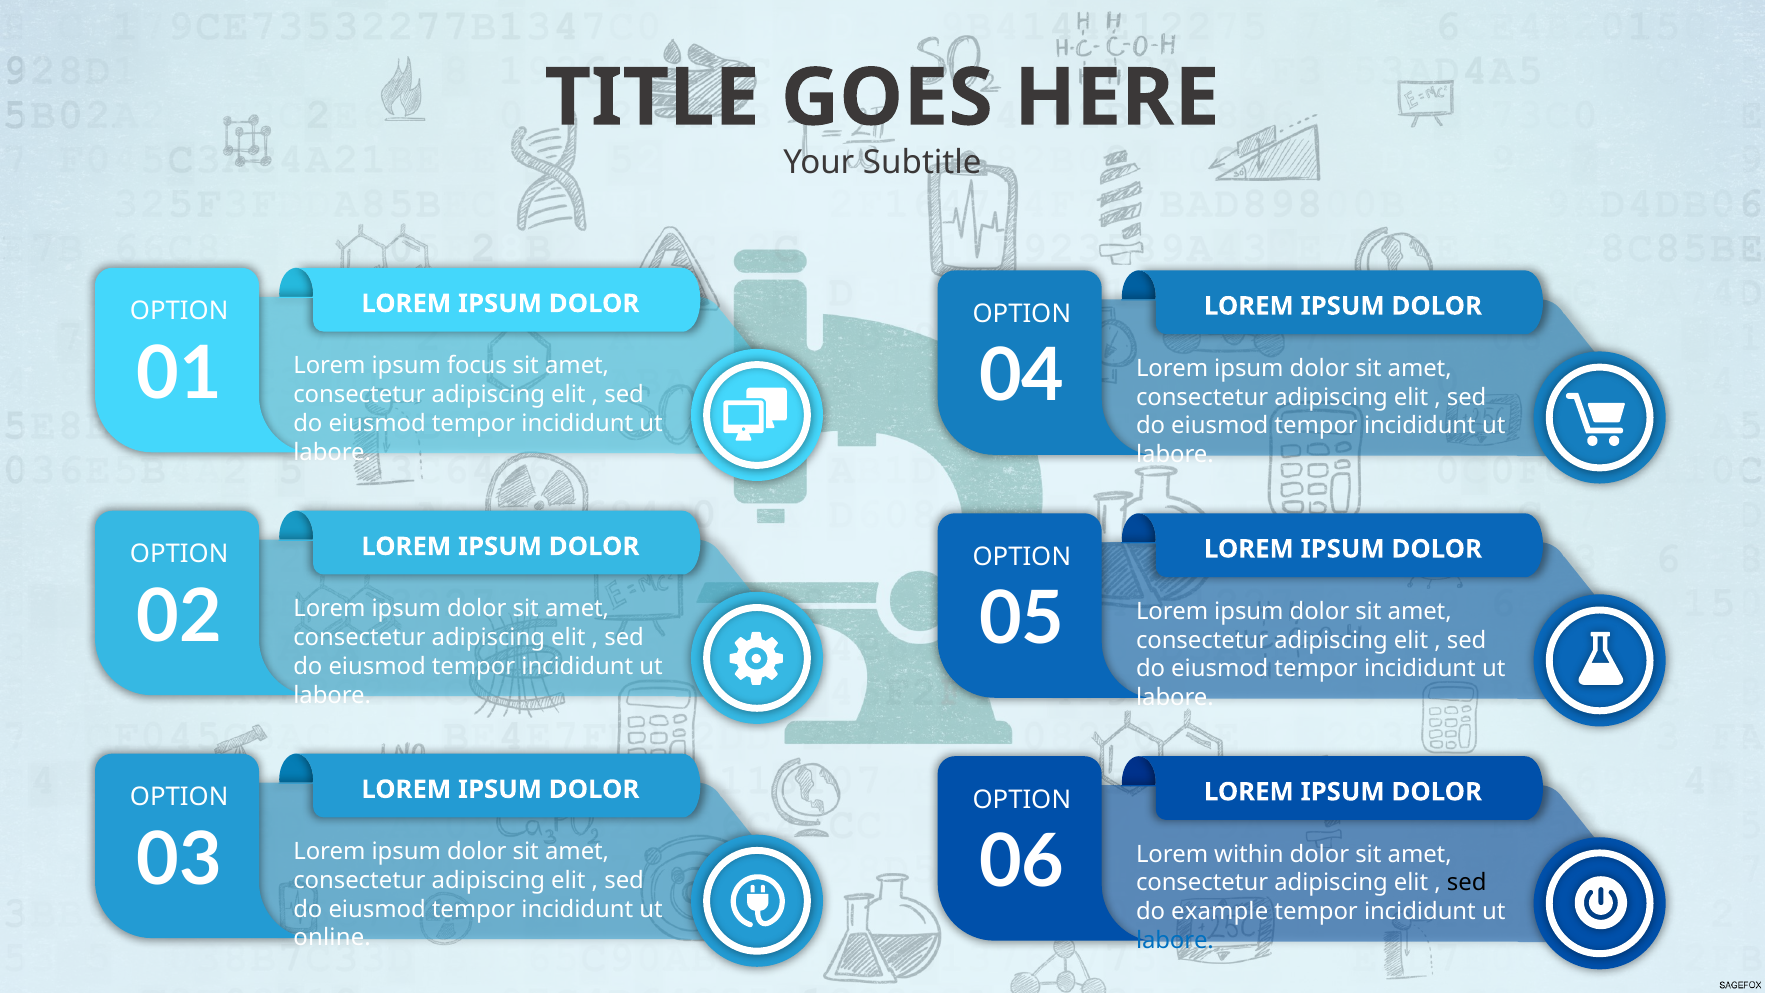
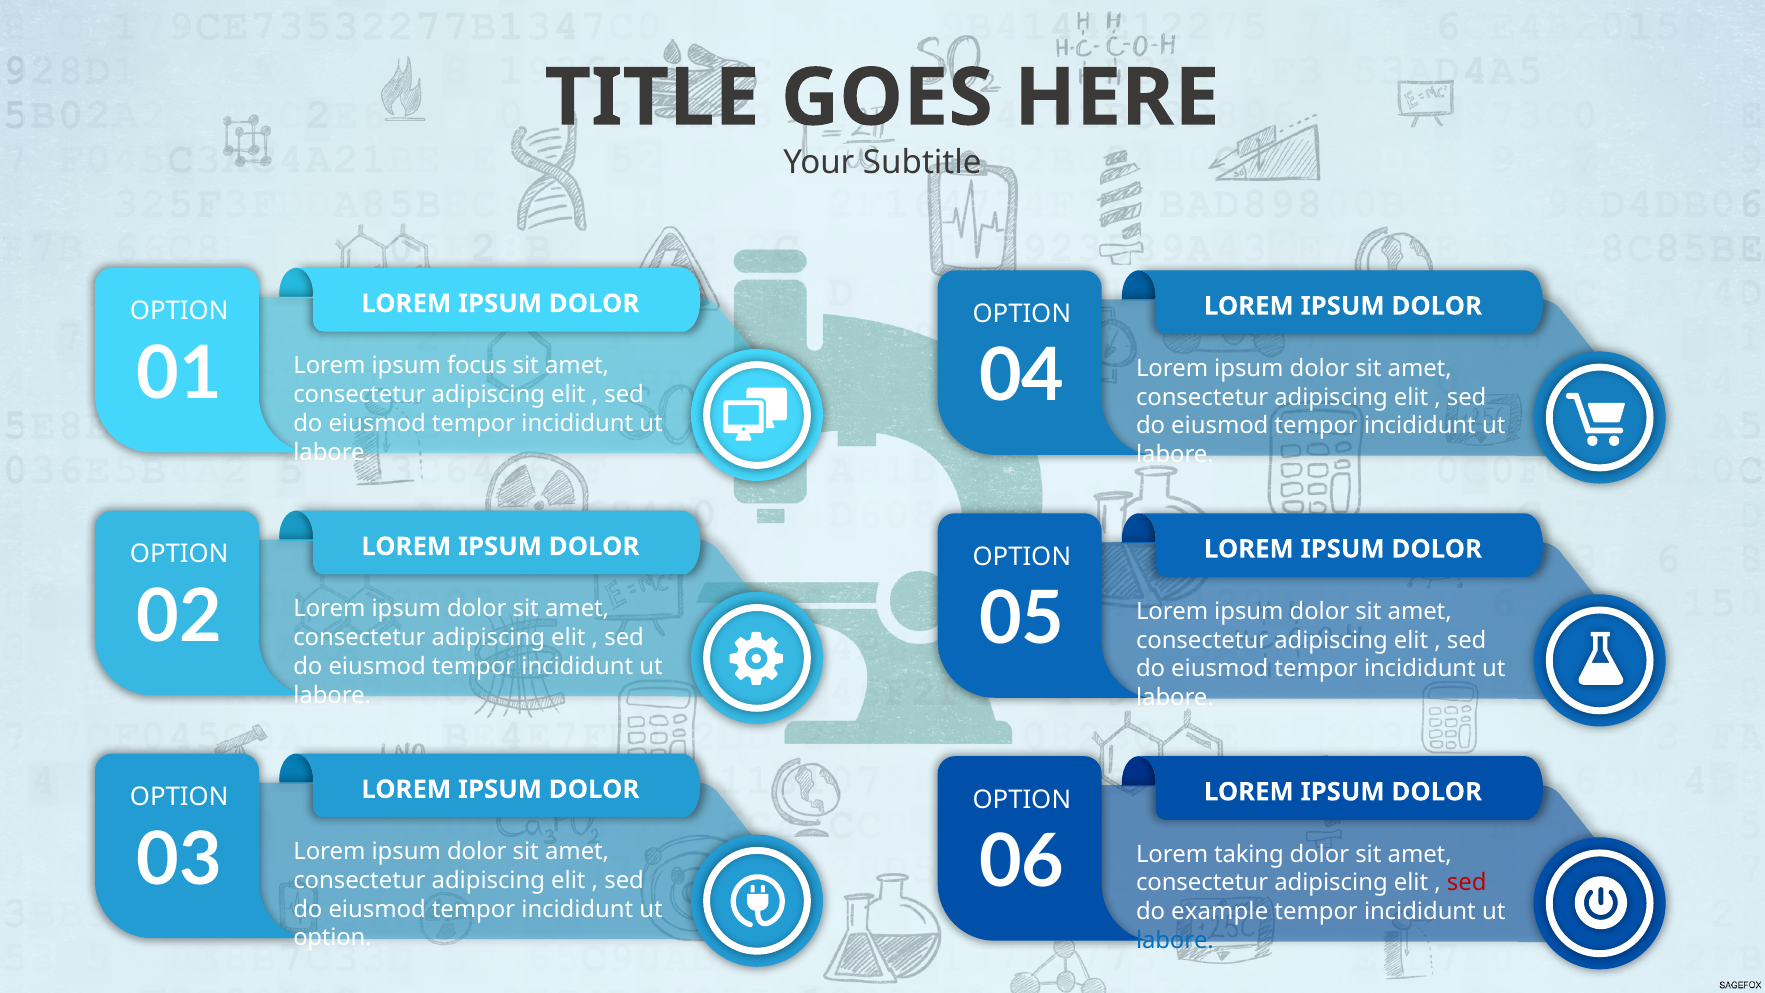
within: within -> taking
sed at (1467, 883) colour: black -> red
online at (332, 938): online -> option
